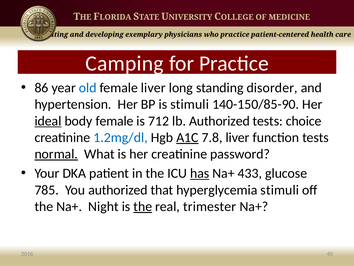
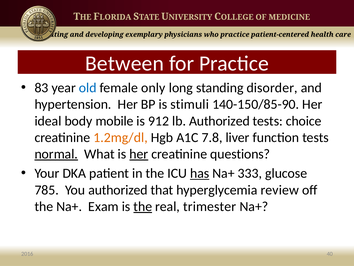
Camping: Camping -> Between
86: 86 -> 83
female liver: liver -> only
ideal underline: present -> none
body female: female -> mobile
712: 712 -> 912
1.2mg/dl colour: blue -> orange
A1C underline: present -> none
her at (139, 154) underline: none -> present
password: password -> questions
433: 433 -> 333
hyperglycemia stimuli: stimuli -> review
Night: Night -> Exam
